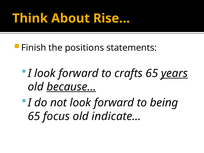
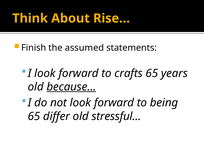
positions: positions -> assumed
years underline: present -> none
focus: focus -> differ
indicate…: indicate… -> stressful…
